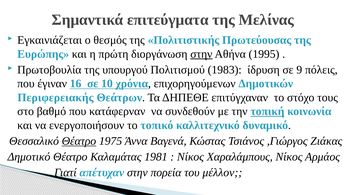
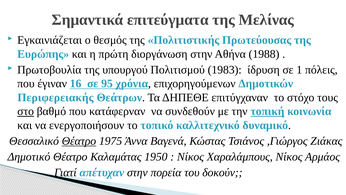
στην at (201, 54) underline: present -> none
1995: 1995 -> 1988
9: 9 -> 1
10: 10 -> 95
στο underline: none -> present
1981: 1981 -> 1950
μέλλον: μέλλον -> δοκούν
